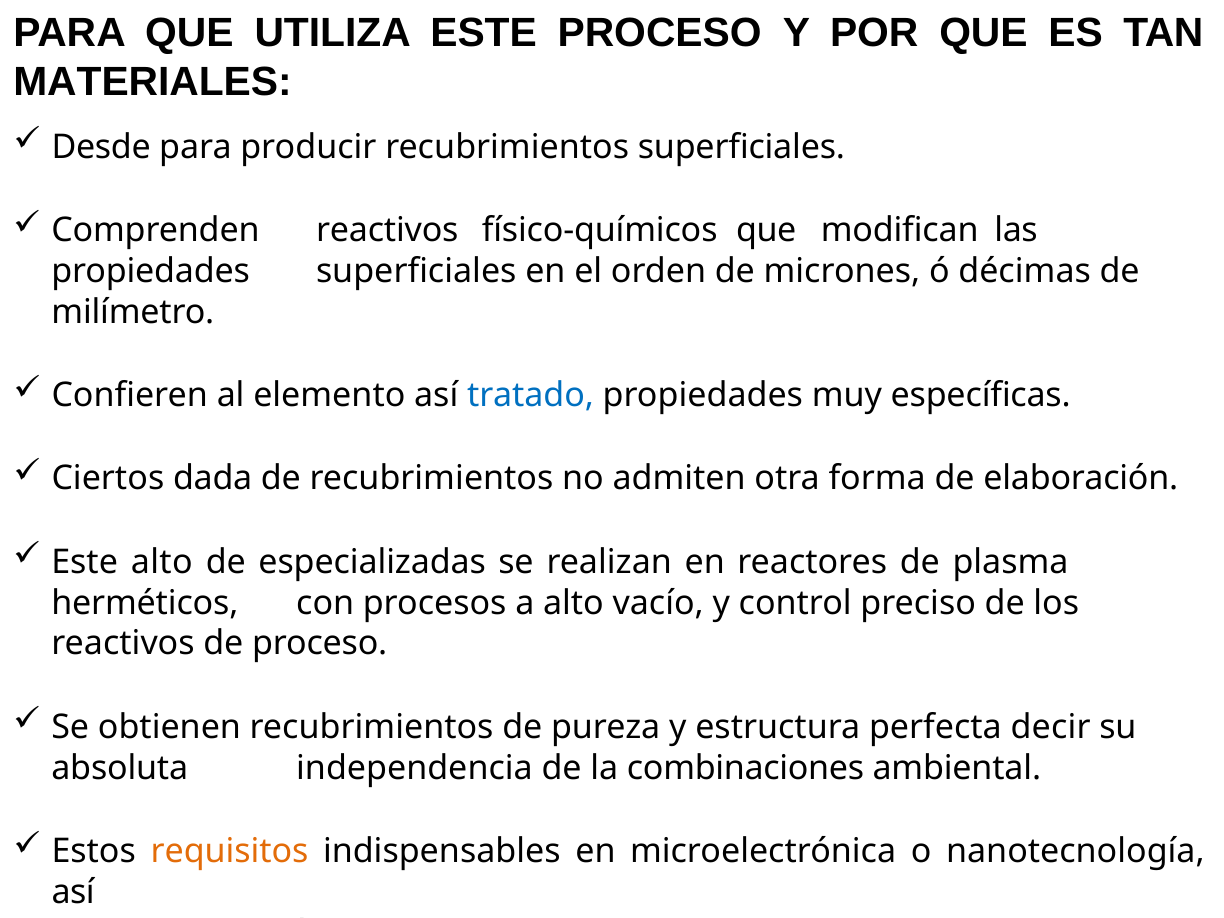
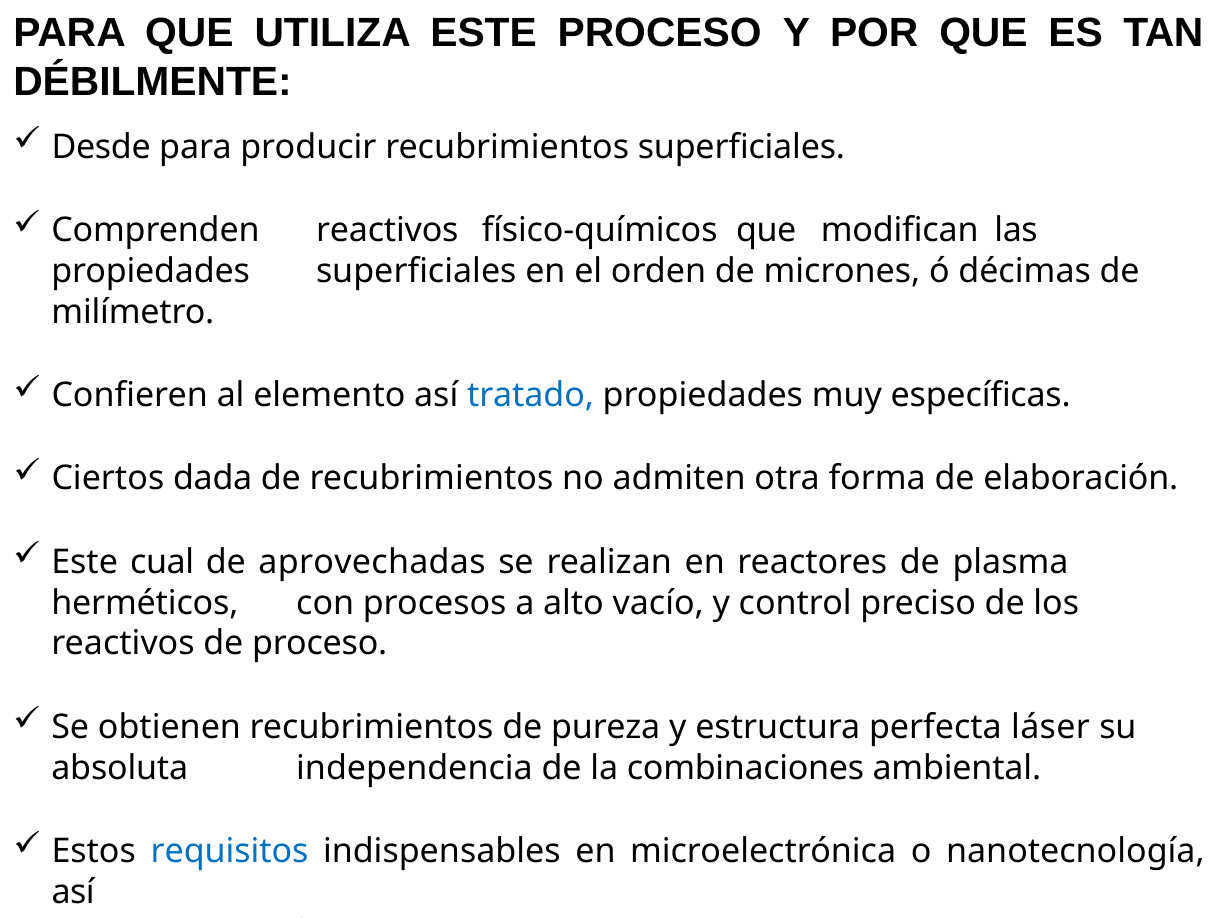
MATERIALES: MATERIALES -> DÉBILMENTE
Este alto: alto -> cual
de especializadas: especializadas -> aprovechadas
decir: decir -> láser
requisitos colour: orange -> blue
